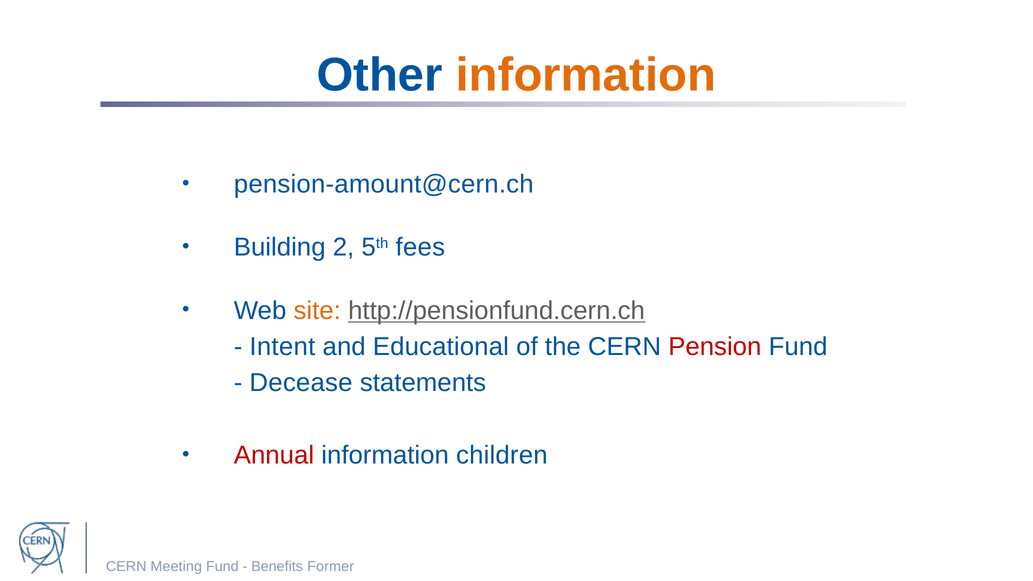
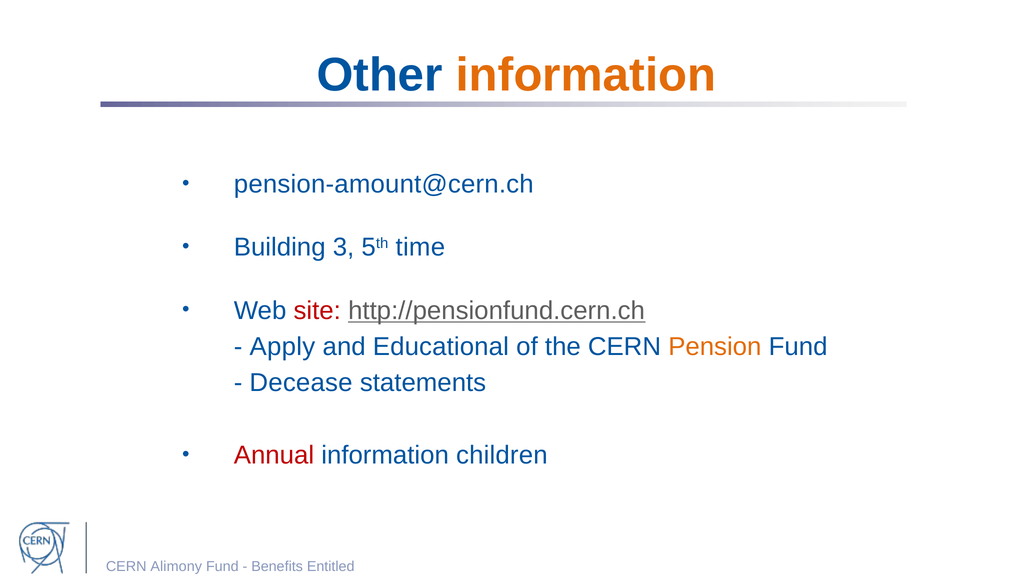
2: 2 -> 3
fees: fees -> time
site colour: orange -> red
Intent: Intent -> Apply
Pension colour: red -> orange
Meeting: Meeting -> Alimony
Former: Former -> Entitled
